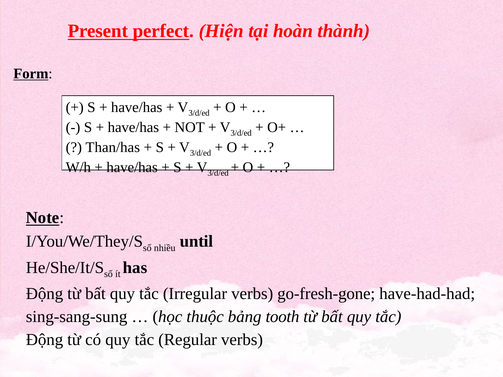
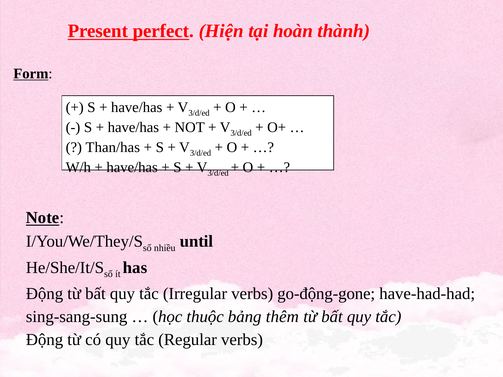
go-fresh-gone: go-fresh-gone -> go-động-gone
tooth: tooth -> thêm
